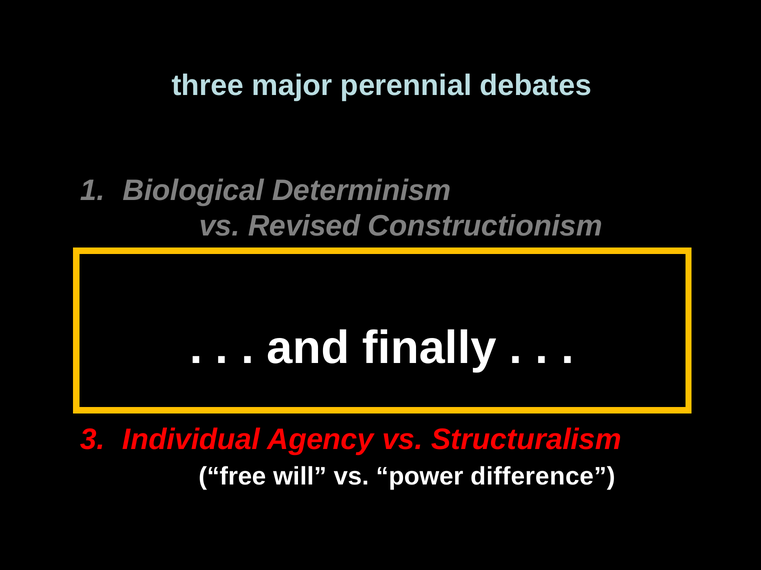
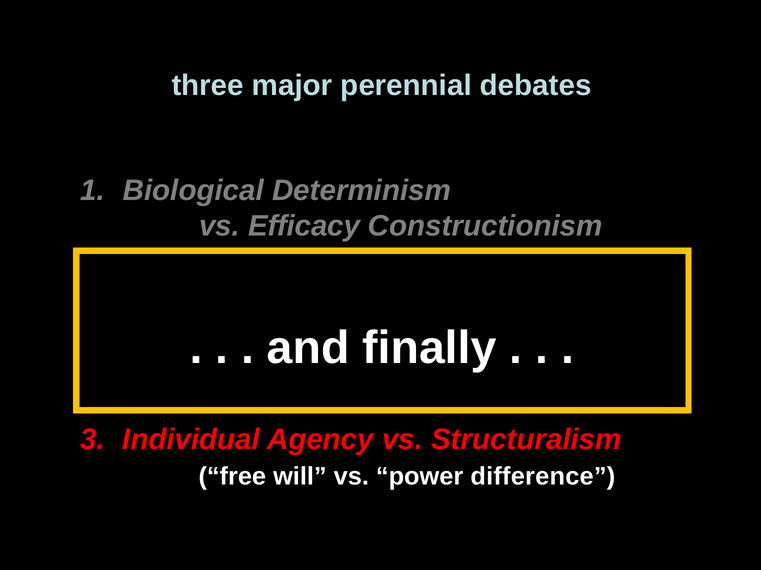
Revised: Revised -> Efficacy
